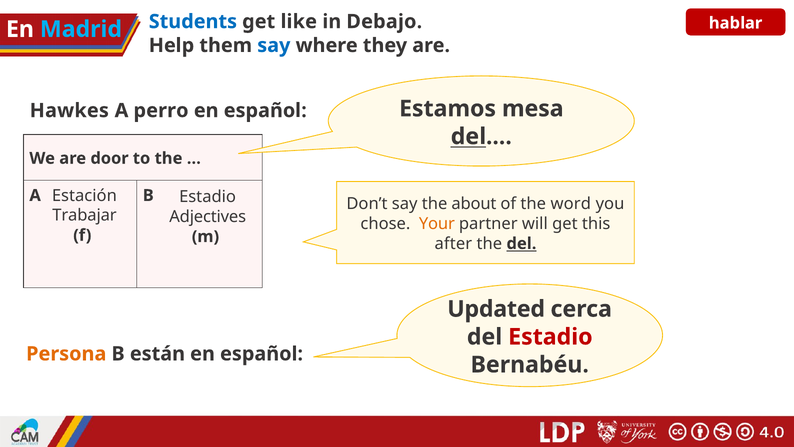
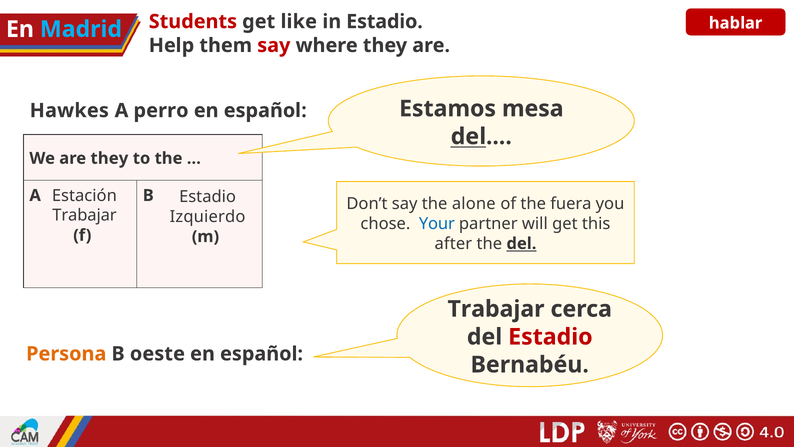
Students colour: blue -> red
in Debajo: Debajo -> Estadio
say at (274, 45) colour: blue -> red
are door: door -> they
about: about -> alone
word: word -> fuera
Adjectives: Adjectives -> Izquierdo
Your colour: orange -> blue
Updated at (496, 309): Updated -> Trabajar
están: están -> oeste
